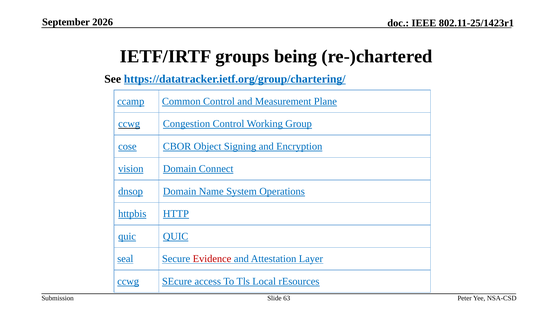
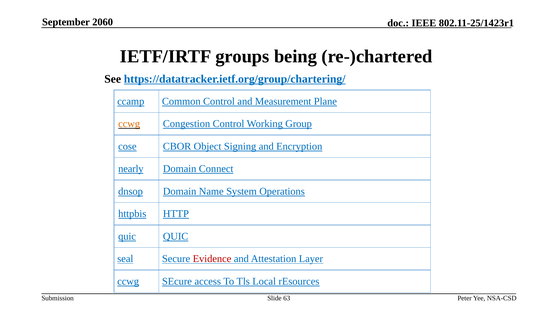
2026: 2026 -> 2060
ccwg at (129, 124) colour: blue -> orange
vision: vision -> nearly
